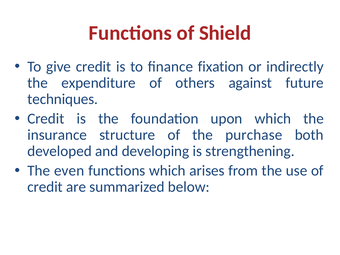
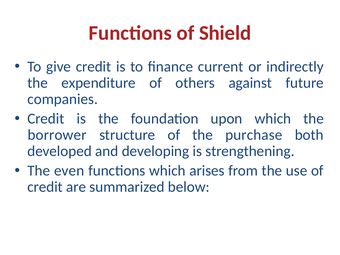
fixation: fixation -> current
techniques: techniques -> companies
insurance: insurance -> borrower
